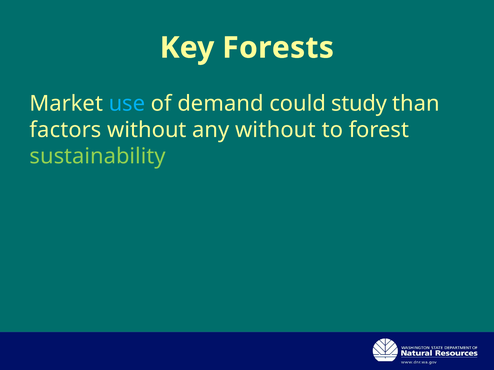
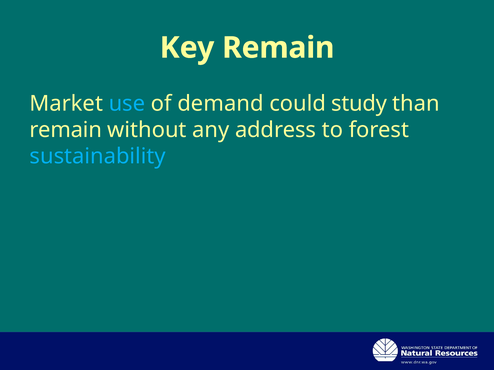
Key Forests: Forests -> Remain
factors at (66, 130): factors -> remain
any without: without -> address
sustainability colour: light green -> light blue
